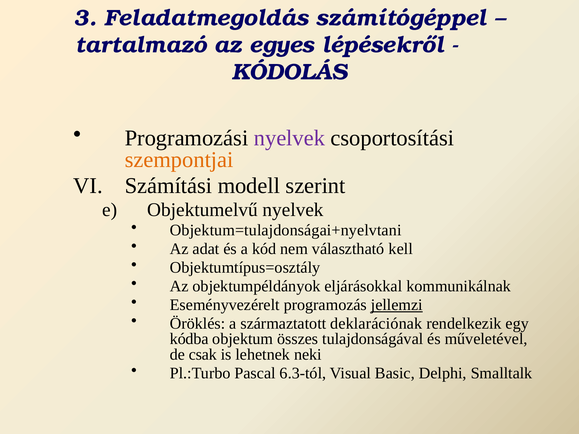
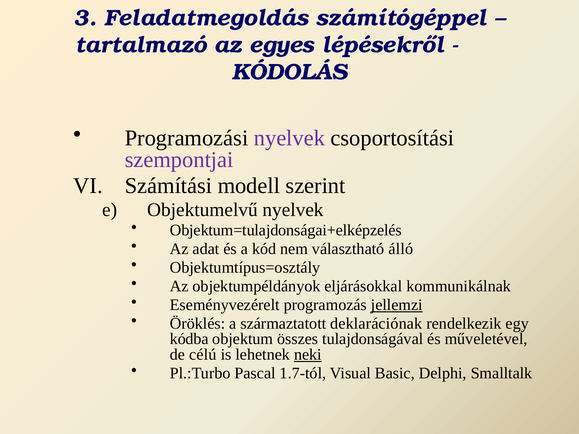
szempontjai colour: orange -> purple
Objektum=tulajdonságai+nyelvtani: Objektum=tulajdonságai+nyelvtani -> Objektum=tulajdonságai+elképzelés
kell: kell -> álló
csak: csak -> célú
neki underline: none -> present
6.3-tól: 6.3-tól -> 1.7-tól
